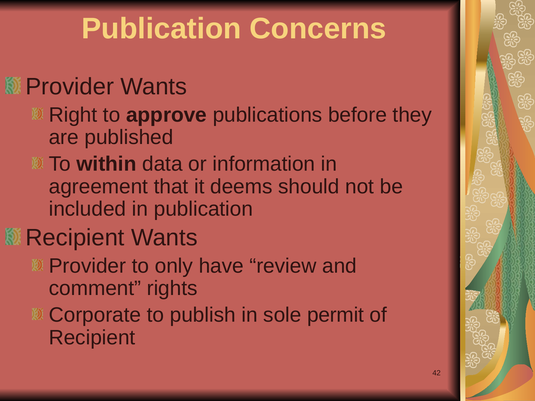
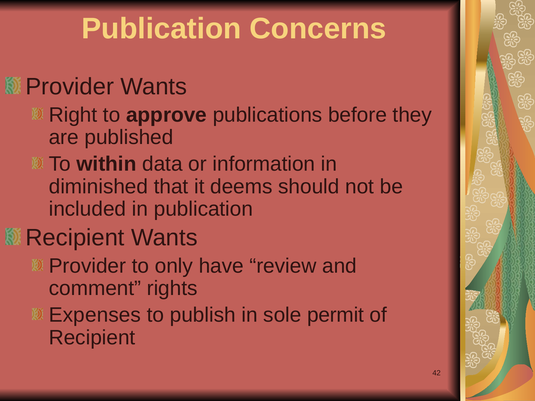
agreement: agreement -> diminished
Corporate: Corporate -> Expenses
